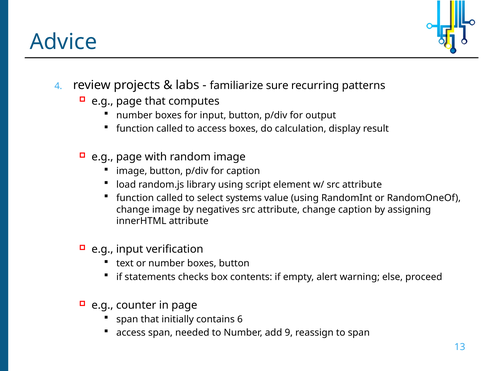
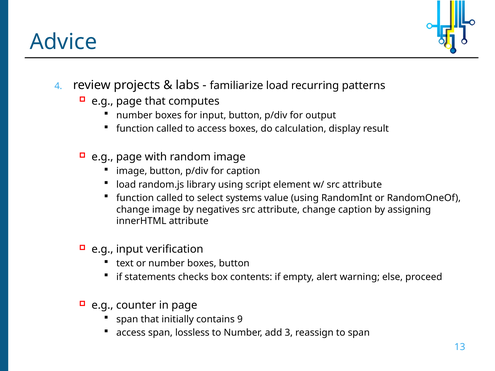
familiarize sure: sure -> load
6: 6 -> 9
needed: needed -> lossless
9: 9 -> 3
